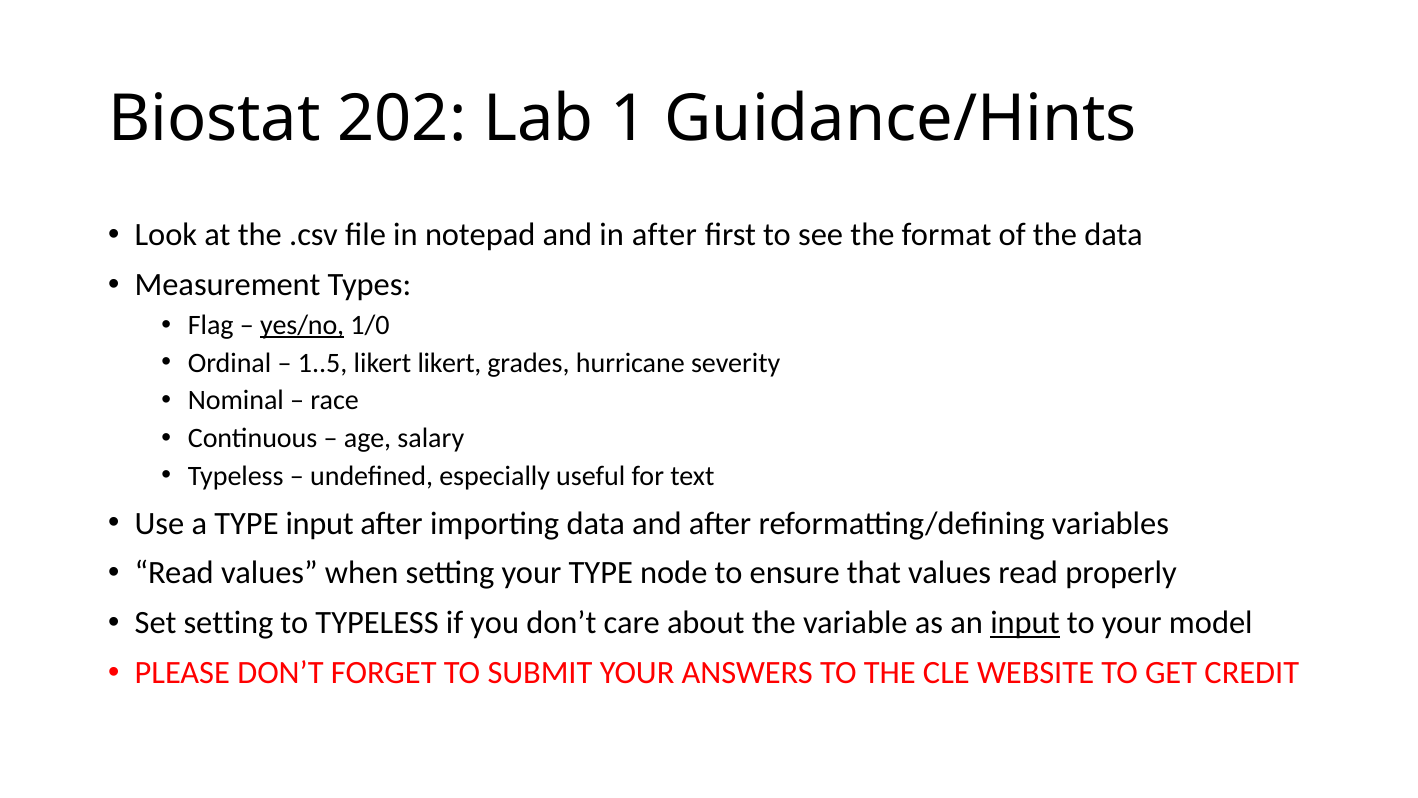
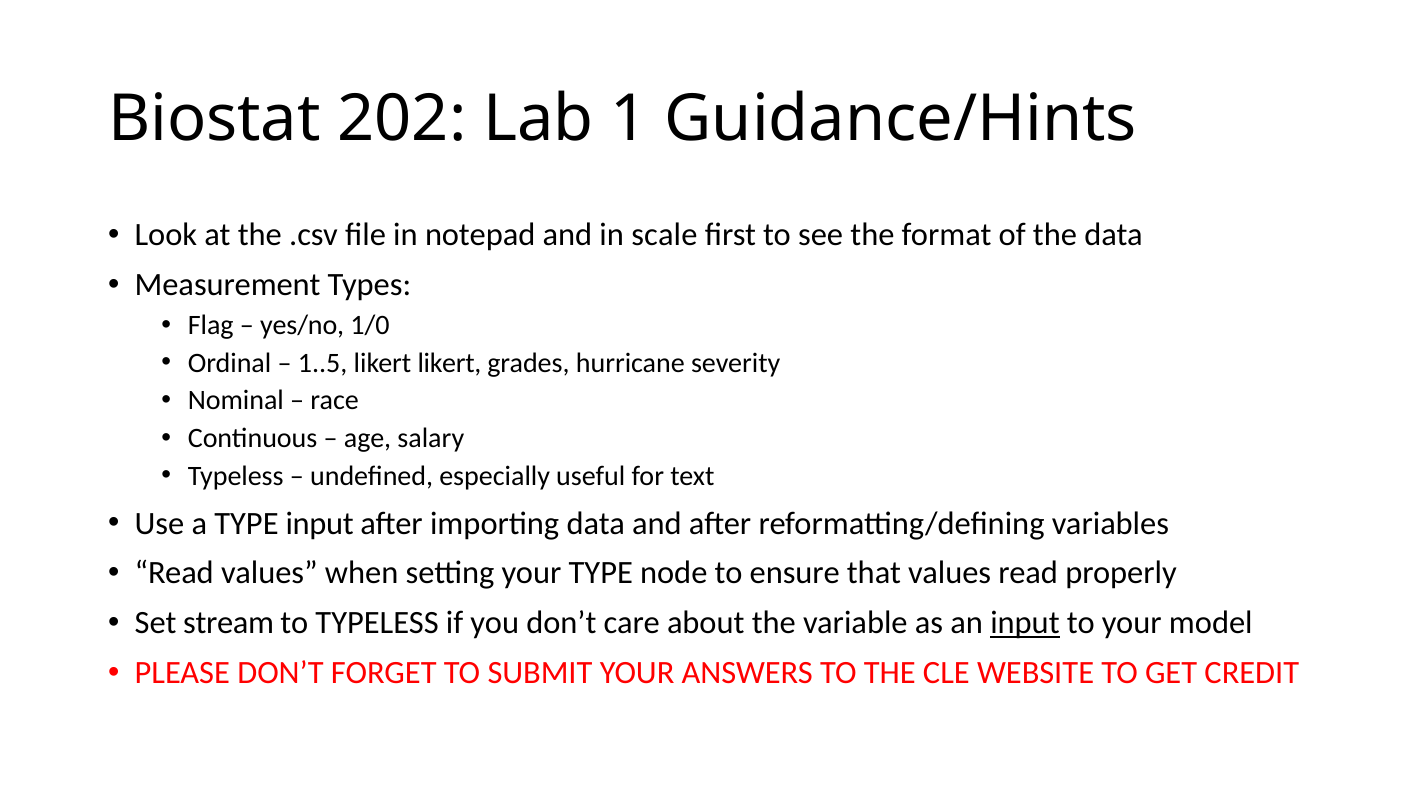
in after: after -> scale
yes/no underline: present -> none
Set setting: setting -> stream
